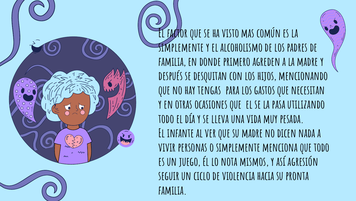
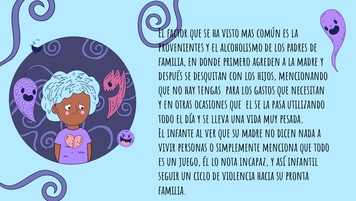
simplemente at (181, 47): simplemente -> provenientes
mismos: mismos -> incapaz
agresión: agresión -> infantil
